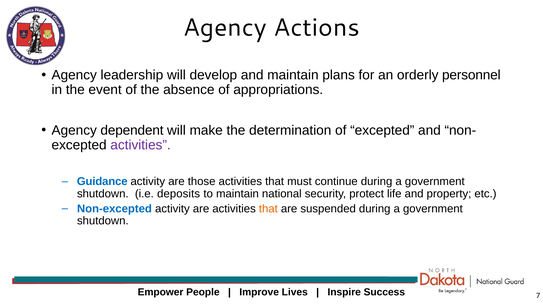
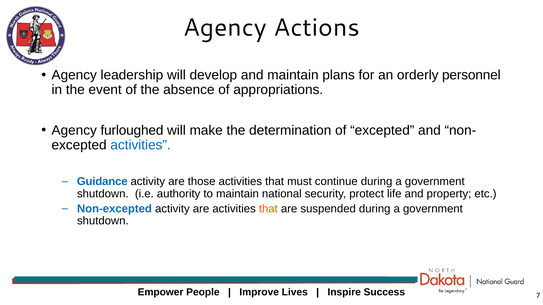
dependent: dependent -> furloughed
activities at (141, 145) colour: purple -> blue
deposits: deposits -> authority
